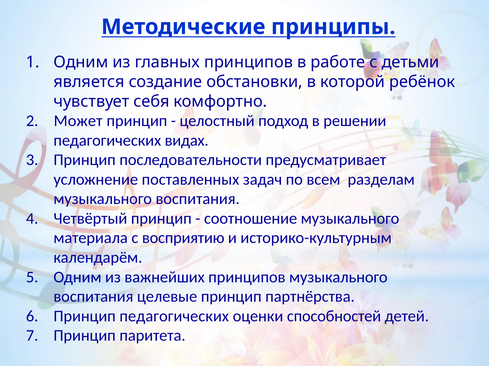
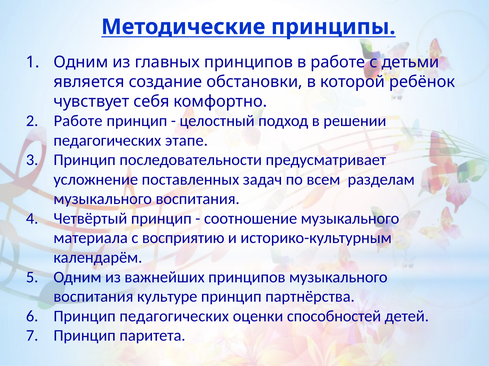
Может at (78, 121): Может -> Работе
видах: видах -> этапе
целевые: целевые -> культуре
